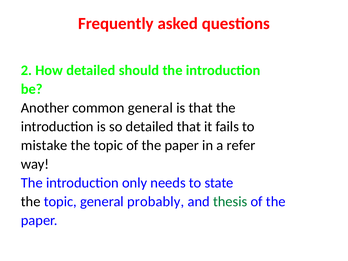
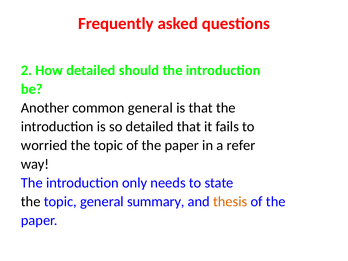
mistake: mistake -> worried
probably: probably -> summary
thesis colour: green -> orange
